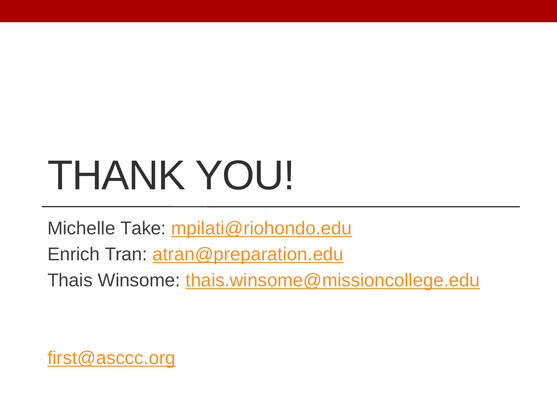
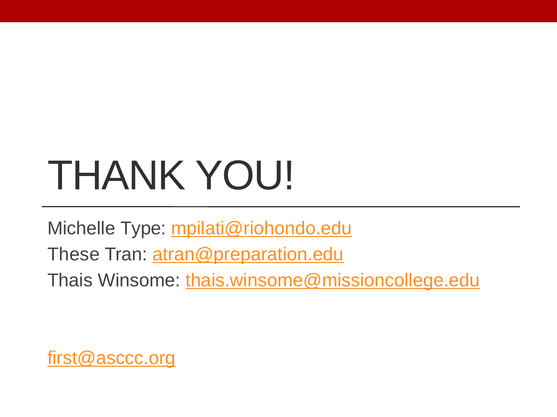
Take: Take -> Type
Enrich: Enrich -> These
